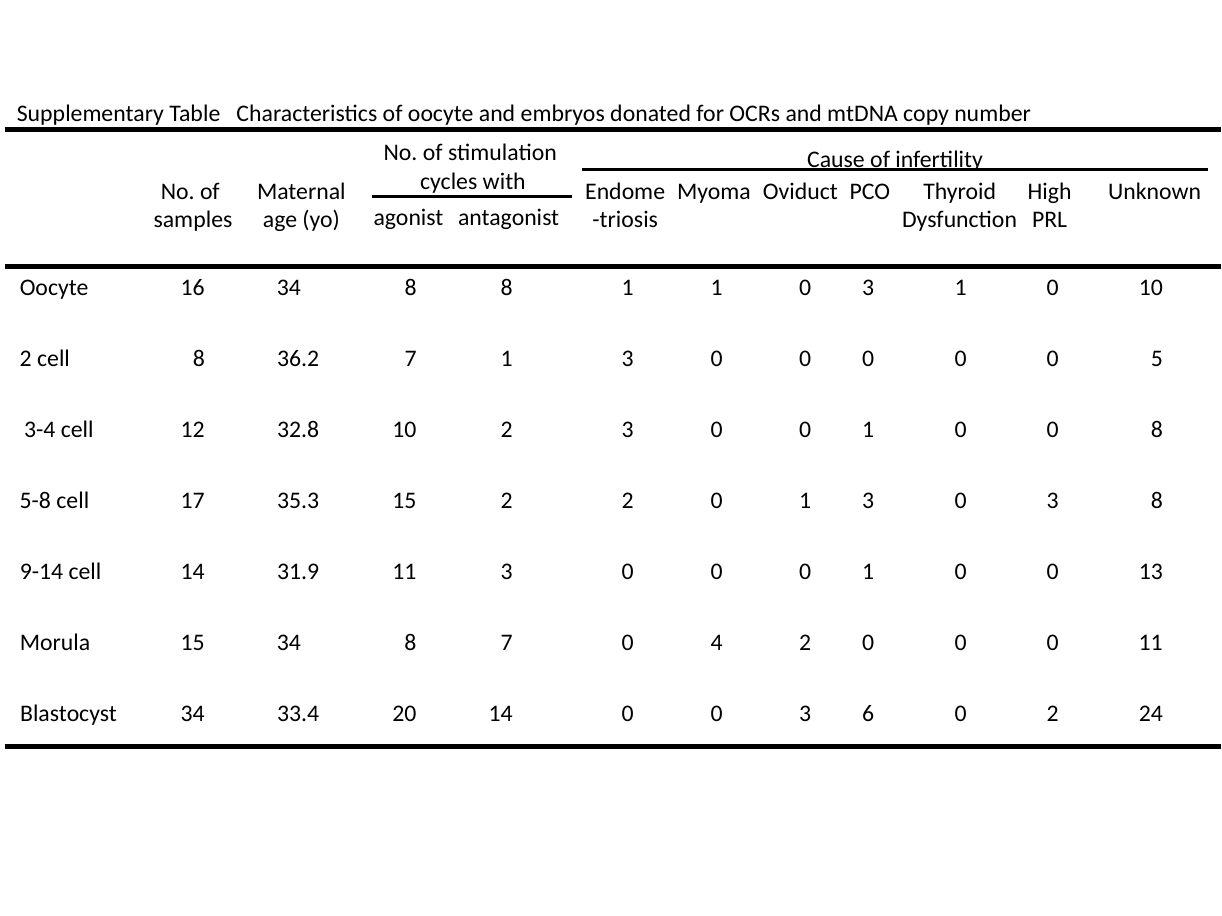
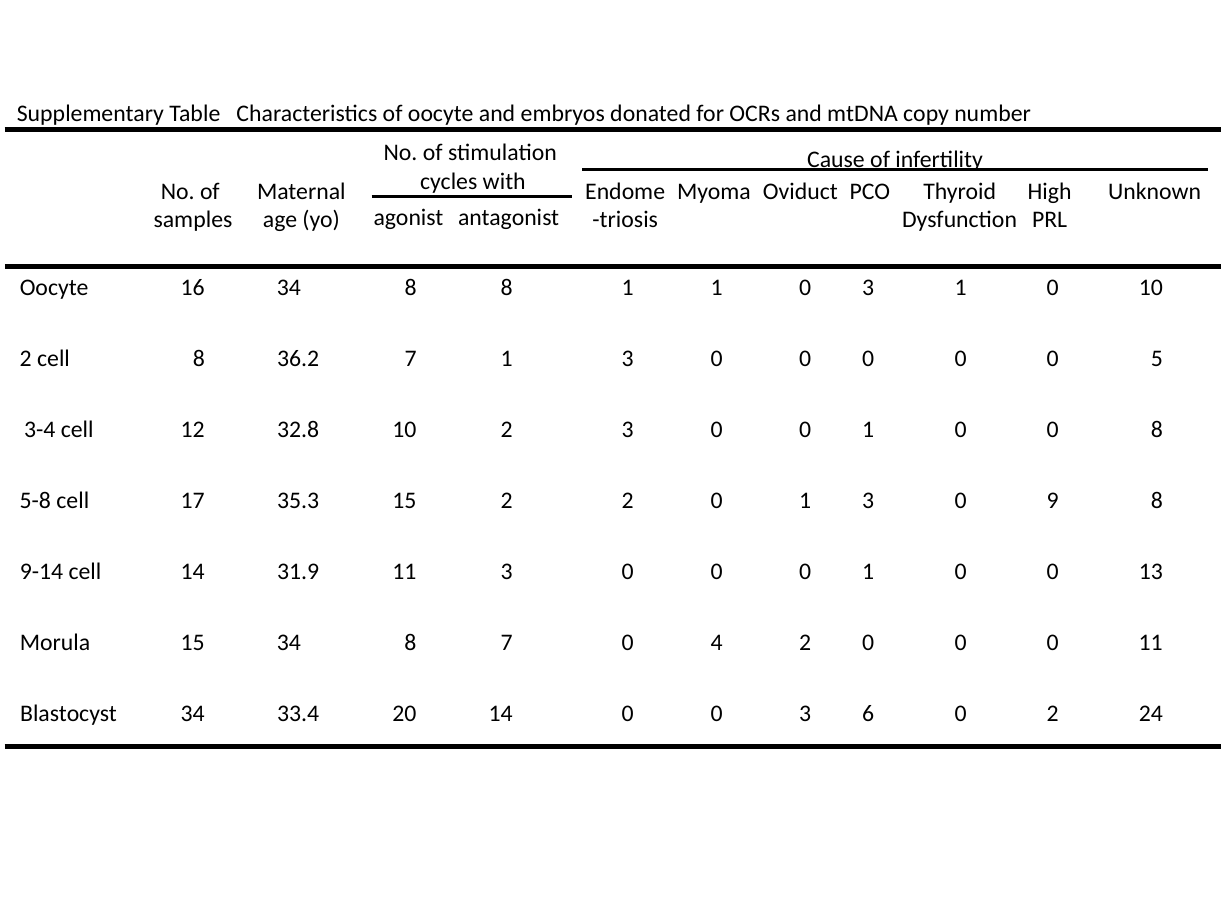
3 at (1053, 501): 3 -> 9
